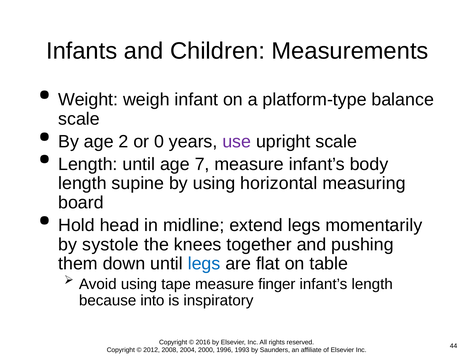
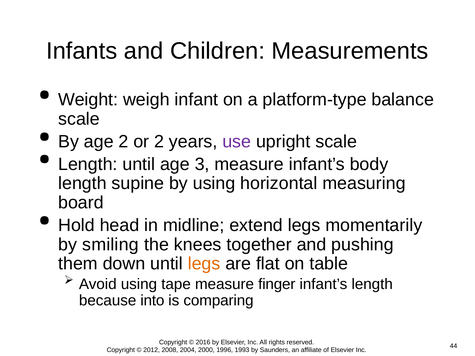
or 0: 0 -> 2
7: 7 -> 3
systole: systole -> smiling
legs at (204, 264) colour: blue -> orange
inspiratory: inspiratory -> comparing
